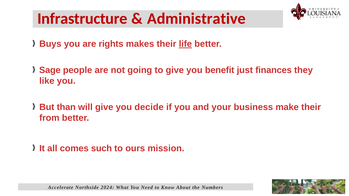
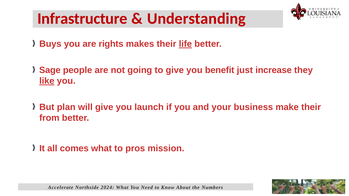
Administrative: Administrative -> Understanding
finances: finances -> increase
like underline: none -> present
than: than -> plan
decide: decide -> launch
comes such: such -> what
ours: ours -> pros
